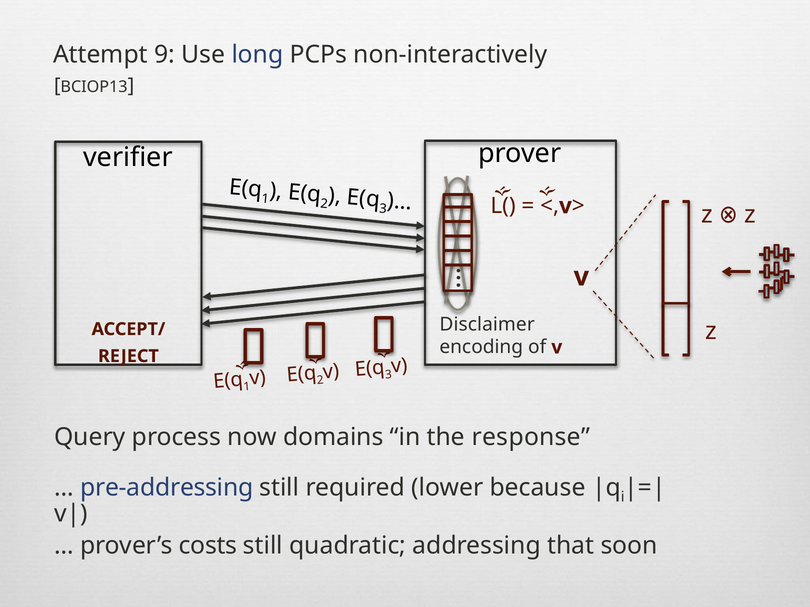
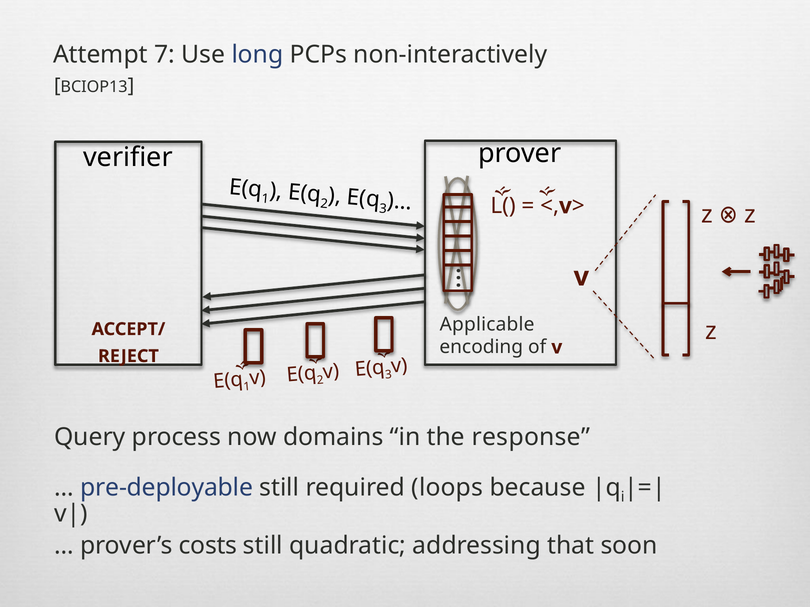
9: 9 -> 7
Disclaimer: Disclaimer -> Applicable
pre-addressing: pre-addressing -> pre-deployable
lower: lower -> loops
